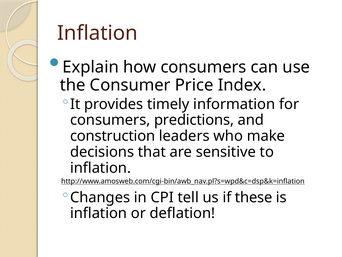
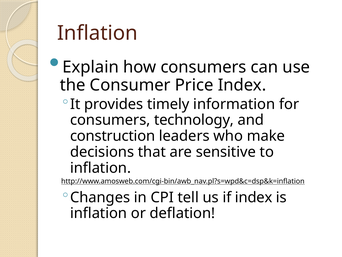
predictions: predictions -> technology
if these: these -> index
